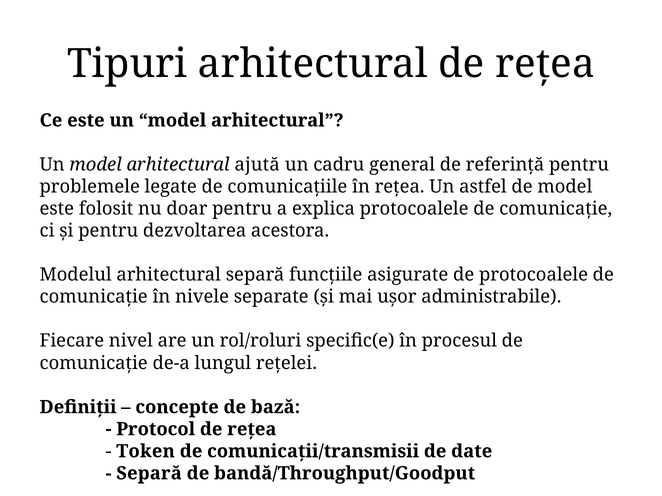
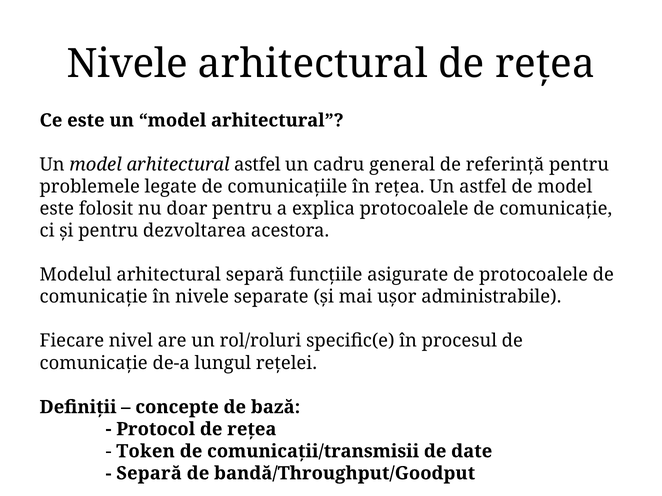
Tipuri at (127, 64): Tipuri -> Nivele
arhitectural ajută: ajută -> astfel
